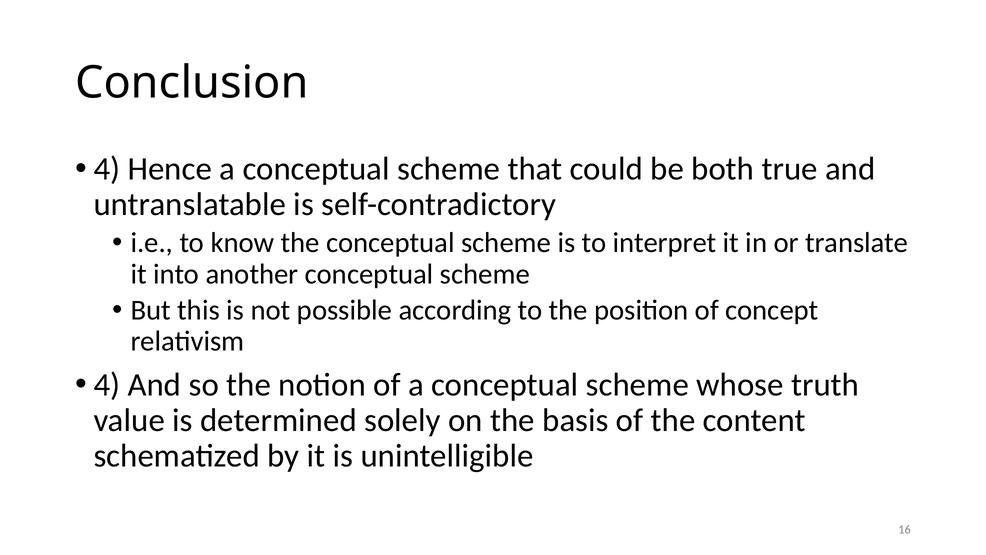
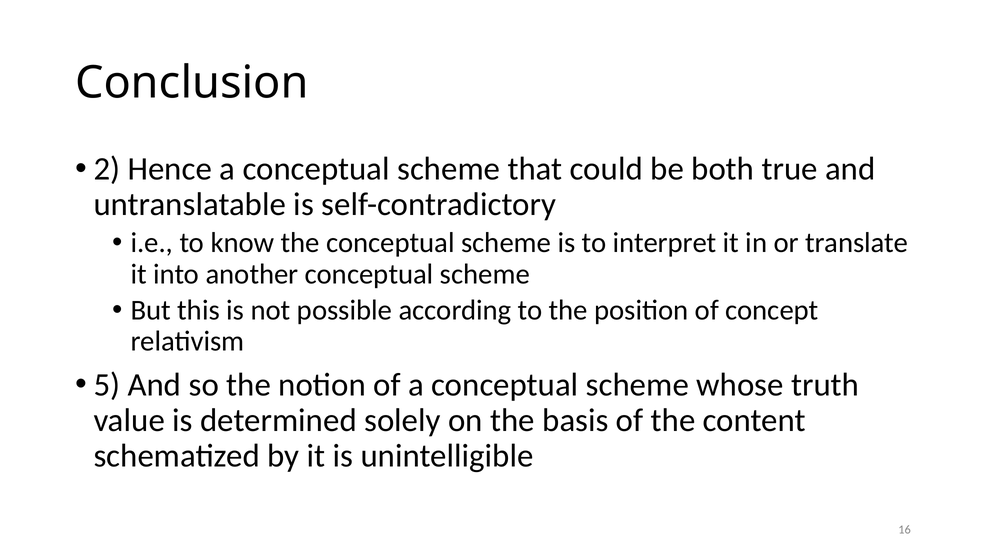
4 at (107, 169): 4 -> 2
4 at (107, 384): 4 -> 5
